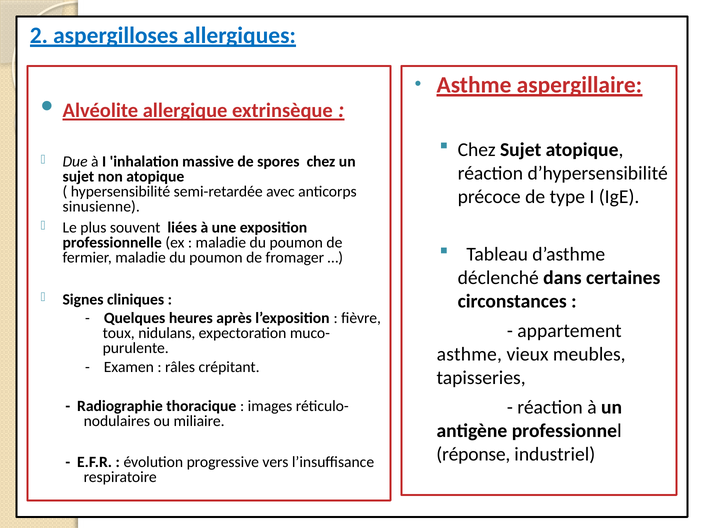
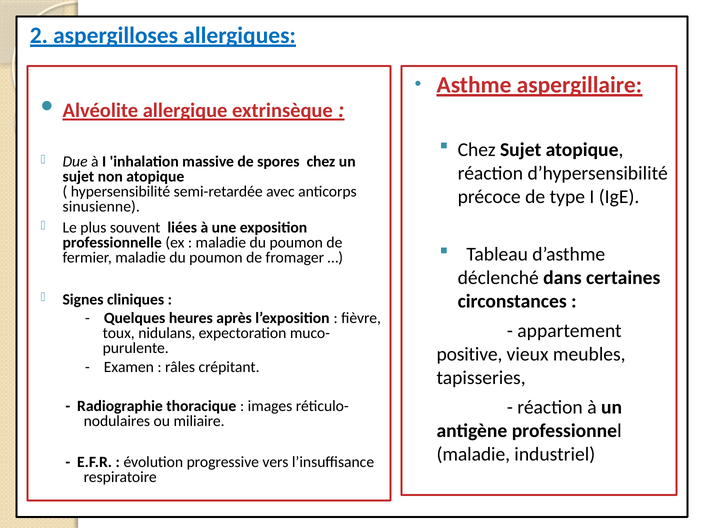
asthme at (469, 354): asthme -> positive
réponse at (473, 454): réponse -> maladie
